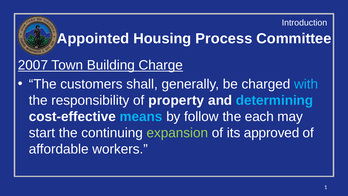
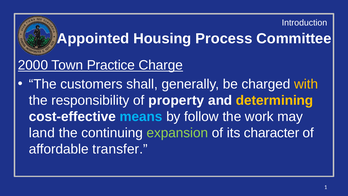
2007: 2007 -> 2000
Building: Building -> Practice
with colour: light blue -> yellow
determining colour: light blue -> yellow
each: each -> work
start: start -> land
approved: approved -> character
workers: workers -> transfer
